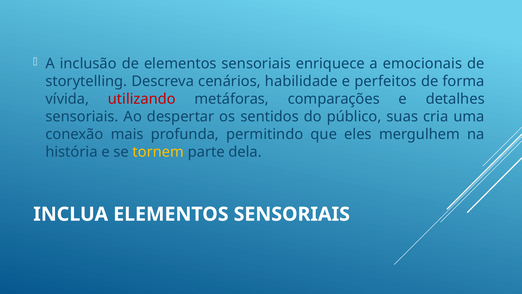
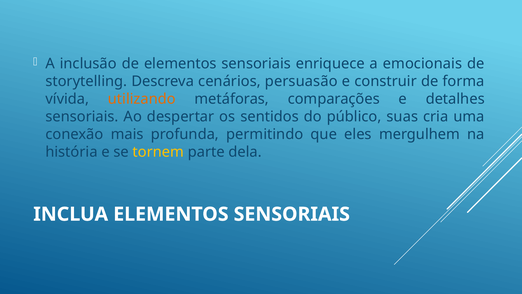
habilidade: habilidade -> persuasão
perfeitos: perfeitos -> construir
utilizando colour: red -> orange
